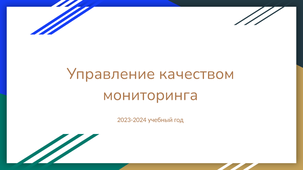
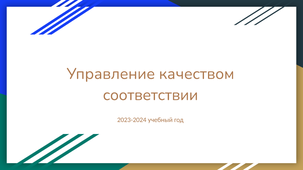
мониторинга: мониторинга -> соответствии
